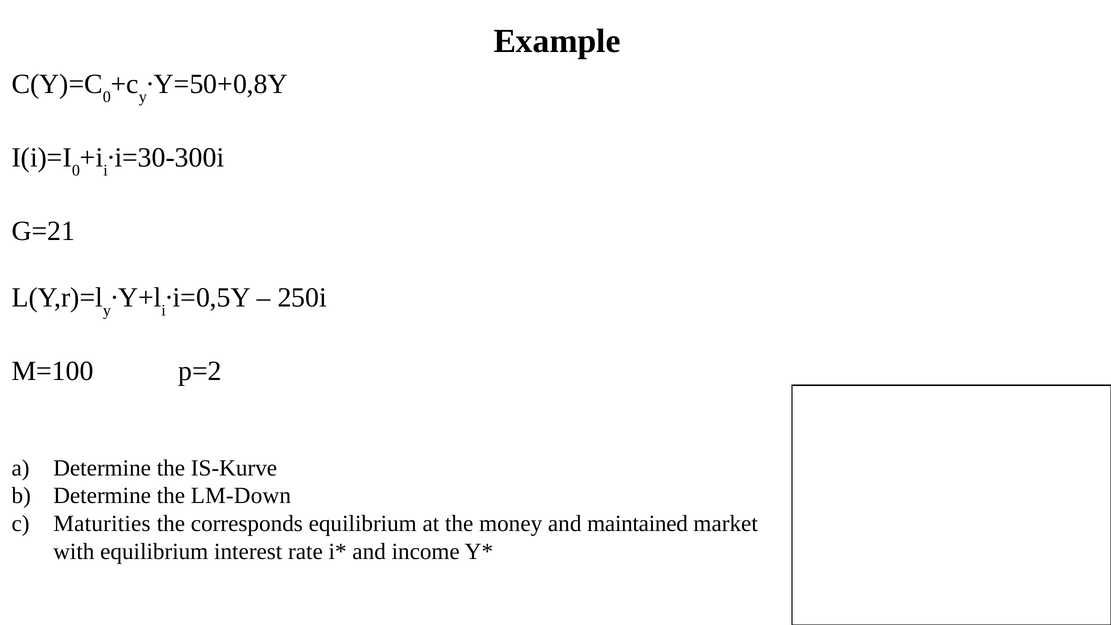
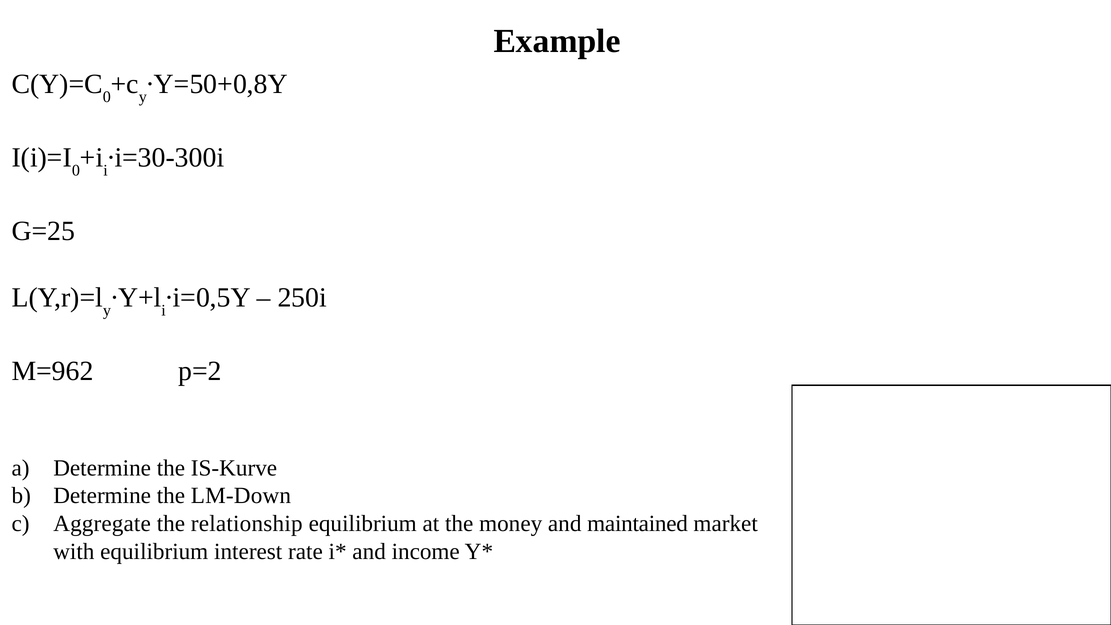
G=21: G=21 -> G=25
M=100: M=100 -> M=962
Maturities: Maturities -> Aggregate
corresponds: corresponds -> relationship
